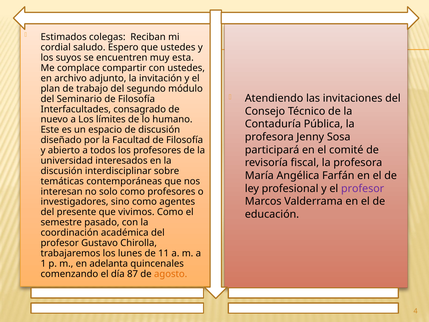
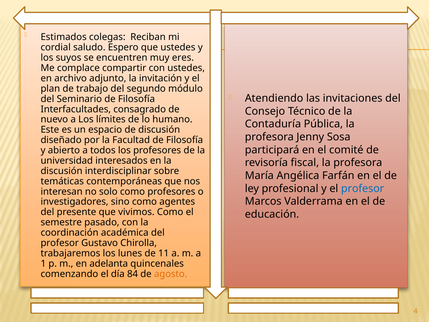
esta: esta -> eres
profesor at (363, 188) colour: purple -> blue
87: 87 -> 84
